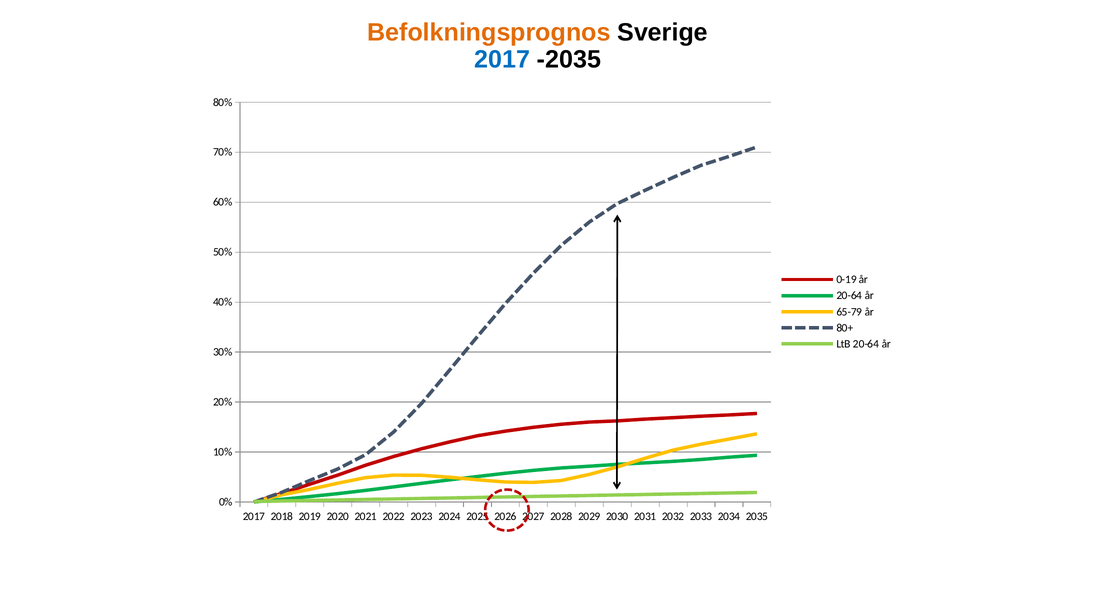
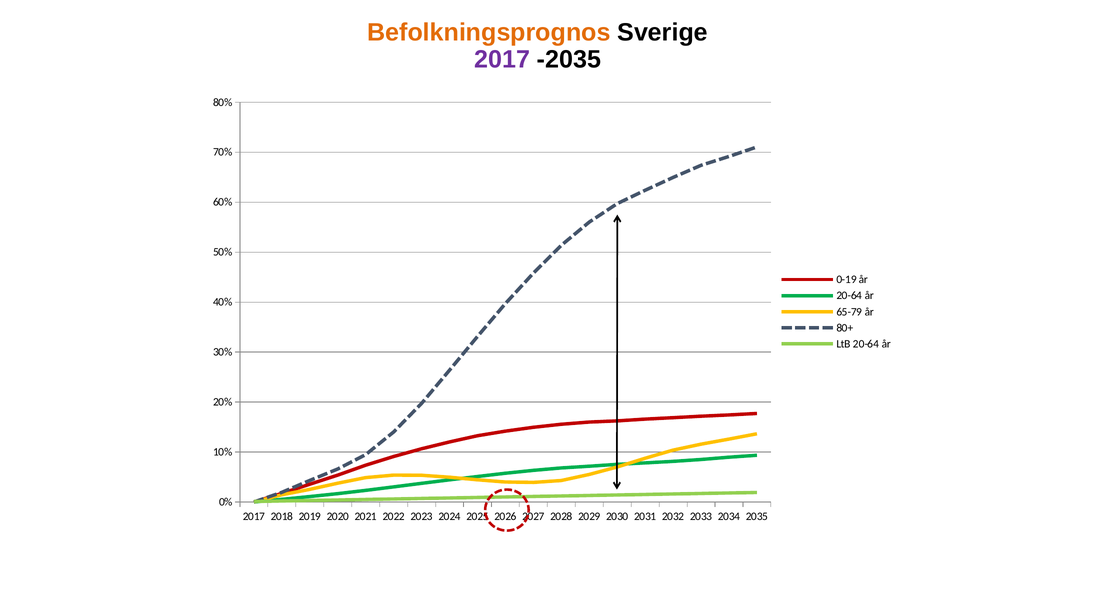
2017 at (502, 59) colour: blue -> purple
